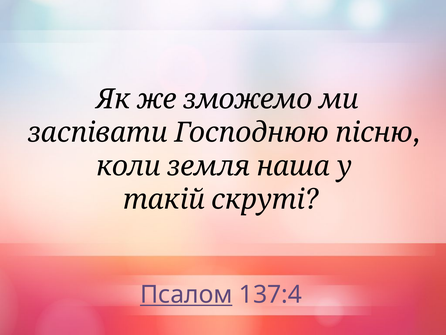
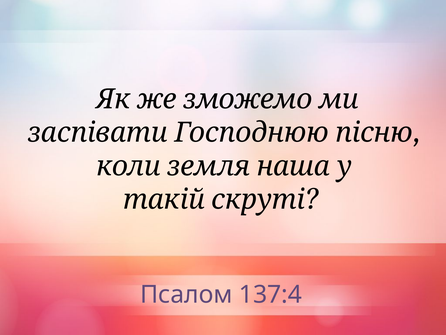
Псалом underline: present -> none
